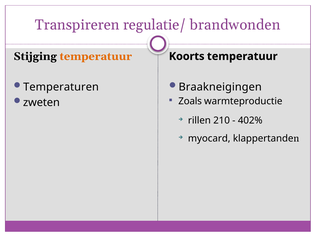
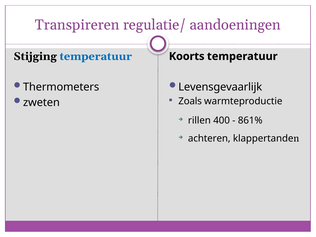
brandwonden: brandwonden -> aandoeningen
temperatuur at (96, 56) colour: orange -> blue
Temperaturen: Temperaturen -> Thermometers
Braakneigingen: Braakneigingen -> Levensgevaarlijk
210: 210 -> 400
402%: 402% -> 861%
myocard: myocard -> achteren
